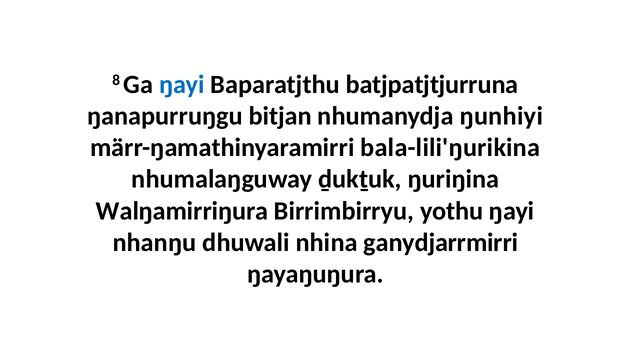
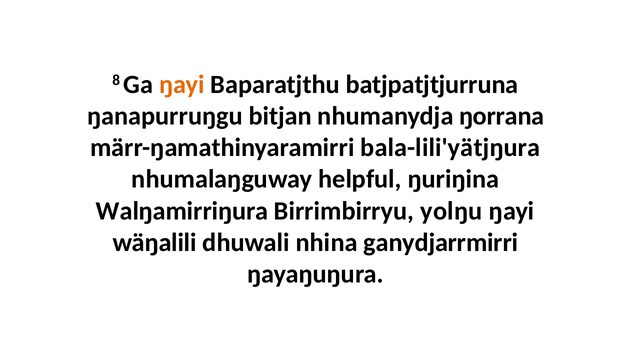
ŋayi at (182, 85) colour: blue -> orange
ŋunhiyi: ŋunhiyi -> ŋorrana
bala-lili'ŋurikina: bala-lili'ŋurikina -> bala-lili'yätjŋura
ḏukṯuk: ḏukṯuk -> helpful
yothu: yothu -> yolŋu
nhanŋu: nhanŋu -> wäŋalili
